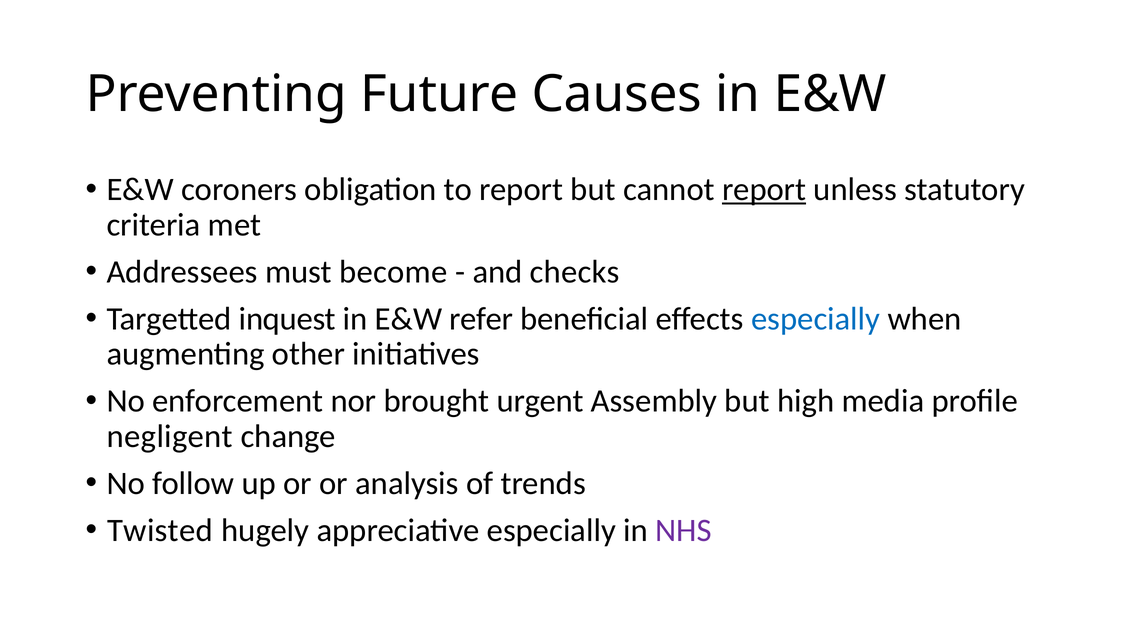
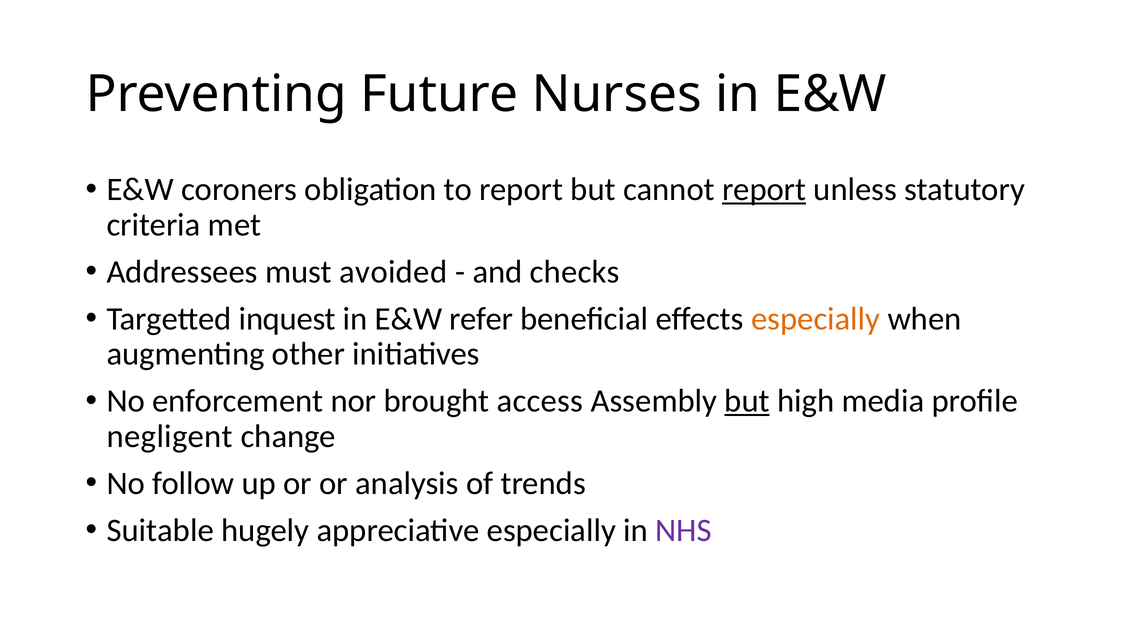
Causes: Causes -> Nurses
become: become -> avoided
especially at (816, 319) colour: blue -> orange
urgent: urgent -> access
but at (747, 401) underline: none -> present
Twisted: Twisted -> Suitable
